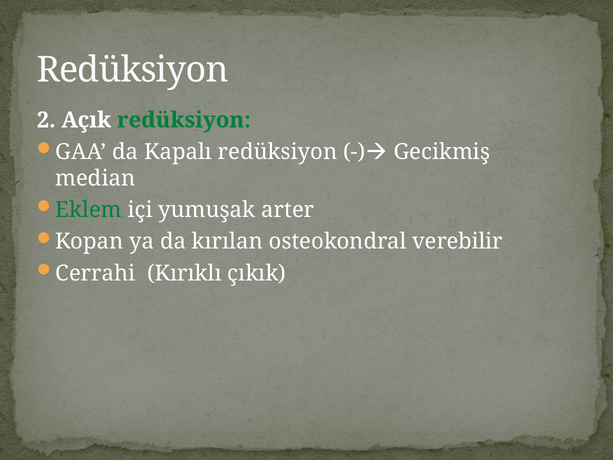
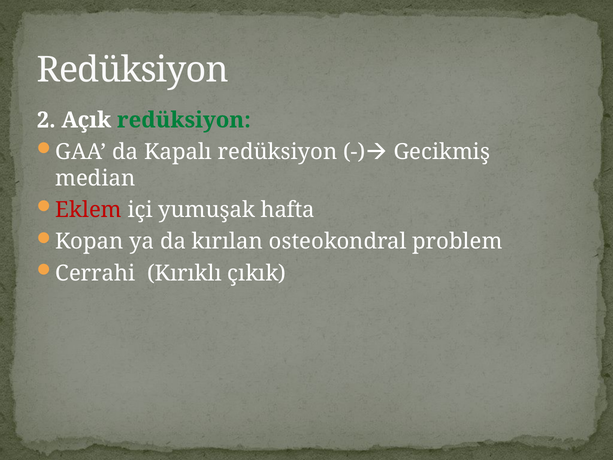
Eklem colour: green -> red
arter: arter -> hafta
verebilir: verebilir -> problem
